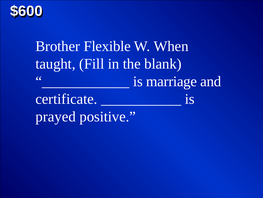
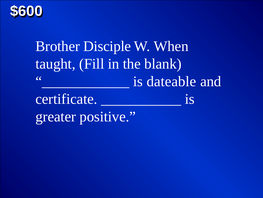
Flexible: Flexible -> Disciple
marriage: marriage -> dateable
prayed: prayed -> greater
